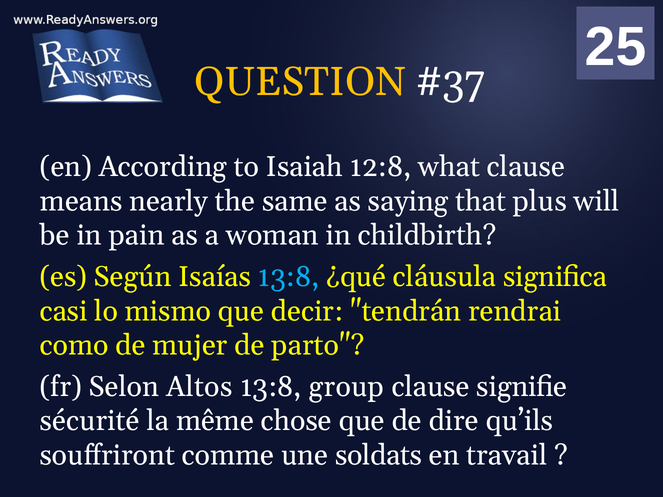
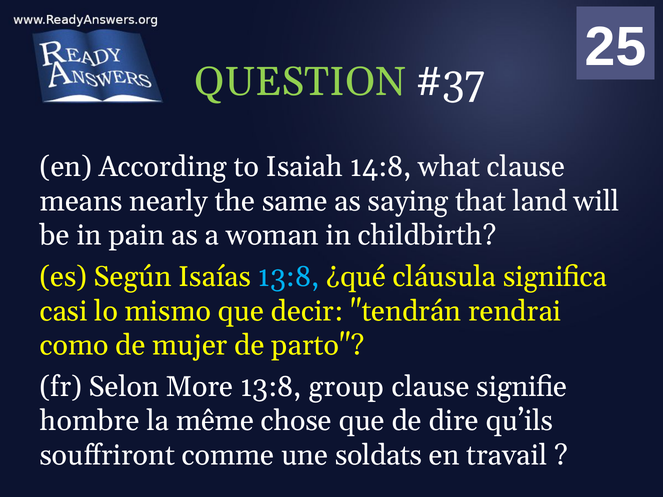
QUESTION colour: yellow -> light green
12:8: 12:8 -> 14:8
plus: plus -> land
Altos: Altos -> More
sécurité: sécurité -> hombre
